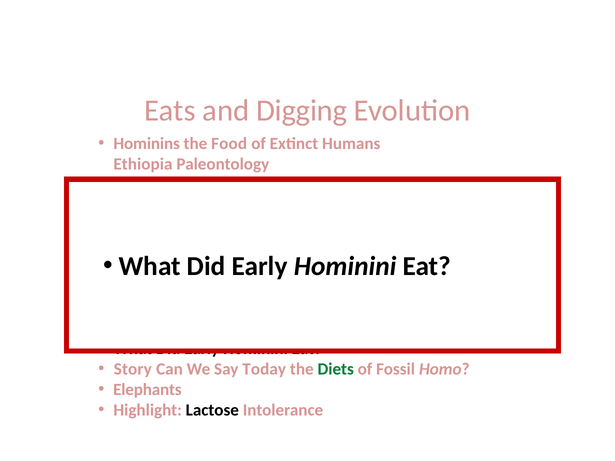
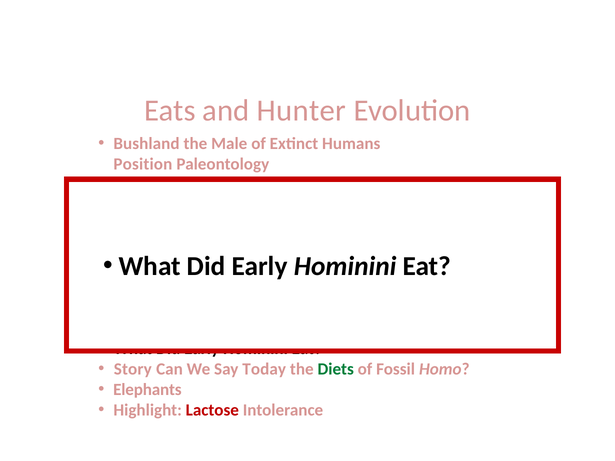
Digging: Digging -> Hunter
Hominins: Hominins -> Bushland
Food: Food -> Male
Ethiopia: Ethiopia -> Position
Lactose colour: black -> red
